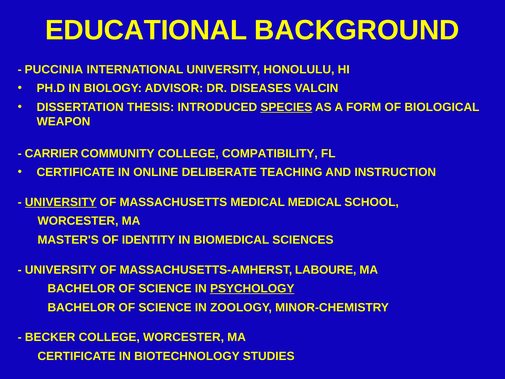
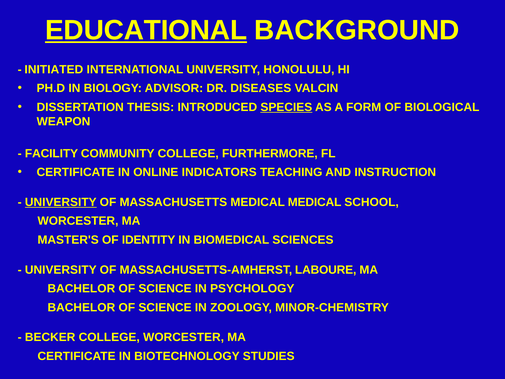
EDUCATIONAL underline: none -> present
PUCCINIA: PUCCINIA -> INITIATED
CARRIER: CARRIER -> FACILITY
COMPATIBILITY: COMPATIBILITY -> FURTHERMORE
DELIBERATE: DELIBERATE -> INDICATORS
PSYCHOLOGY underline: present -> none
